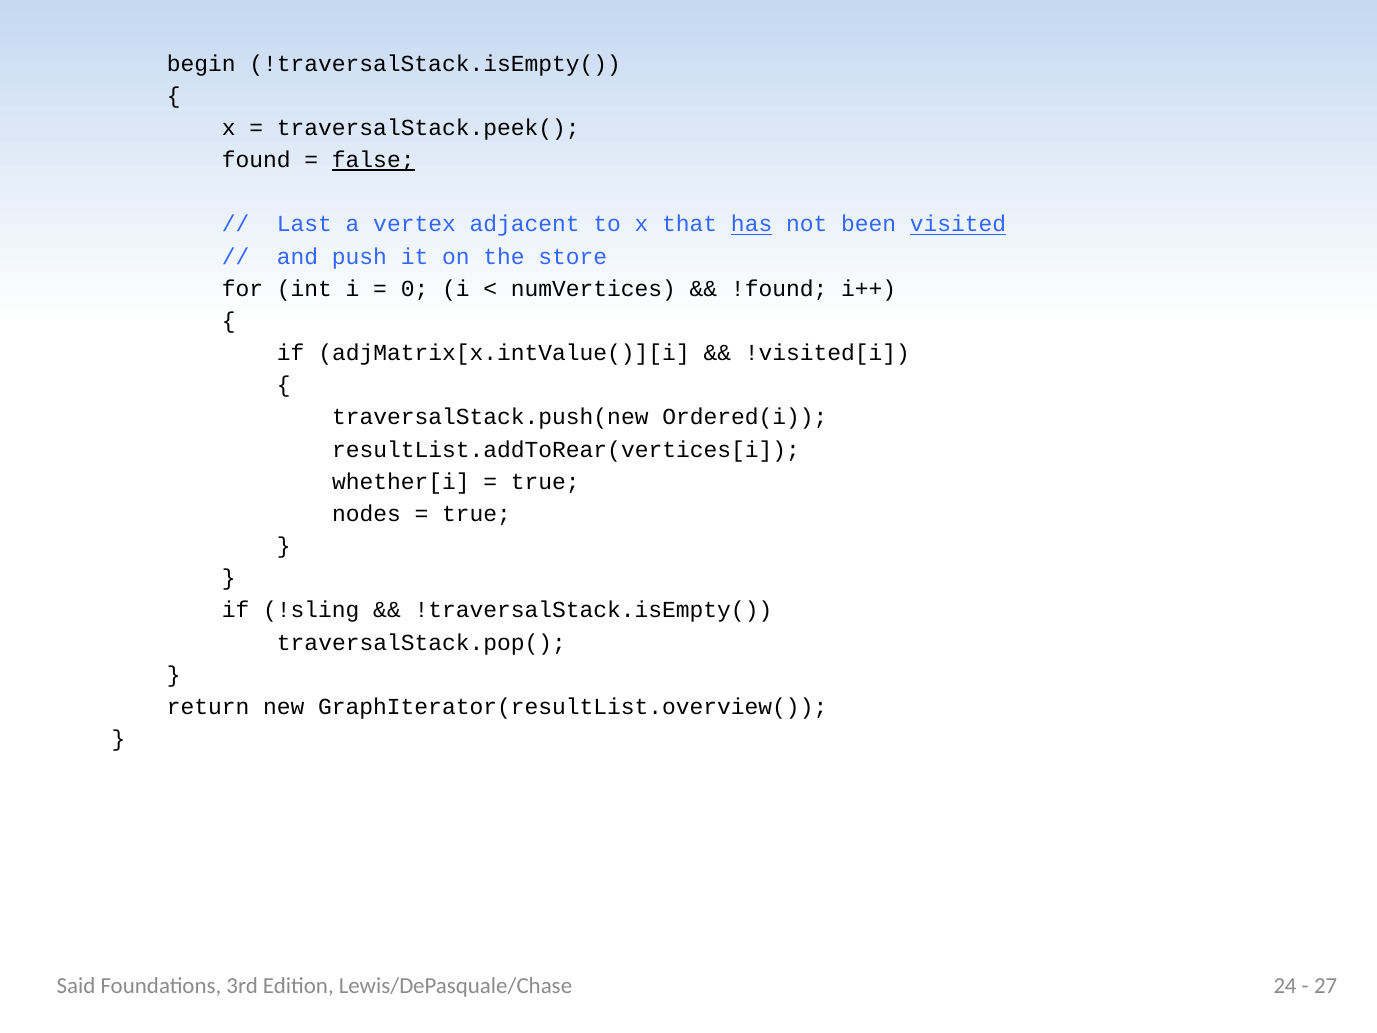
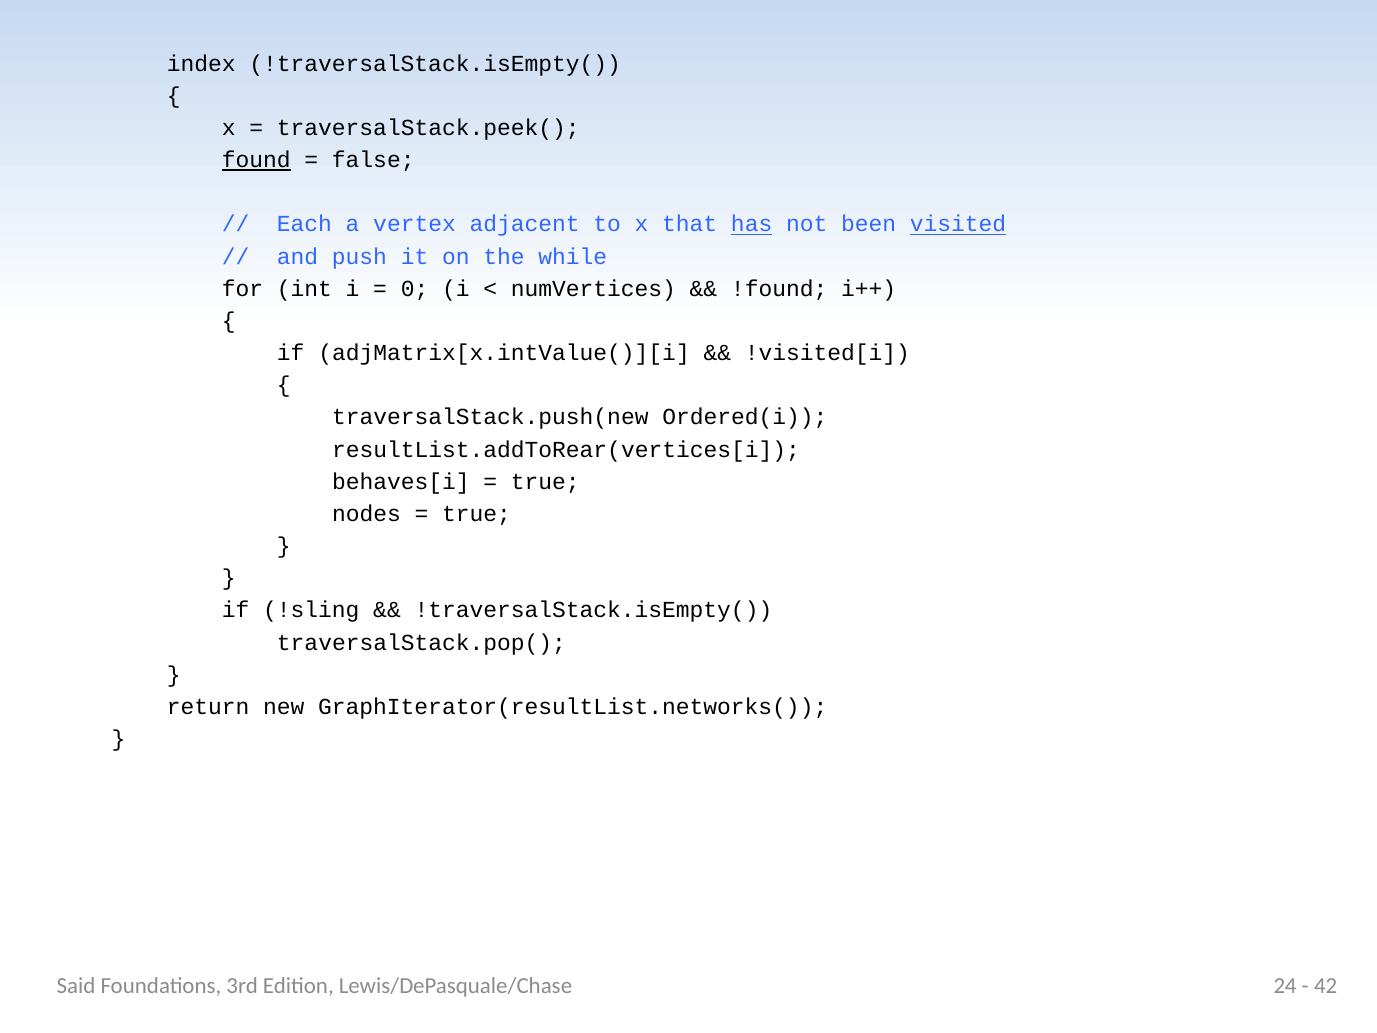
begin: begin -> index
found underline: none -> present
false underline: present -> none
Last: Last -> Each
store: store -> while
whether[i: whether[i -> behaves[i
GraphIterator(resultList.overview(: GraphIterator(resultList.overview( -> GraphIterator(resultList.networks(
27: 27 -> 42
